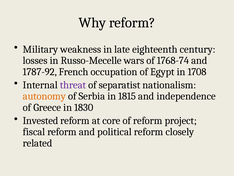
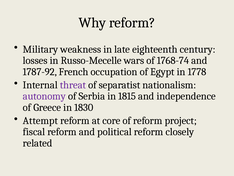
1708: 1708 -> 1778
autonomy colour: orange -> purple
Invested: Invested -> Attempt
